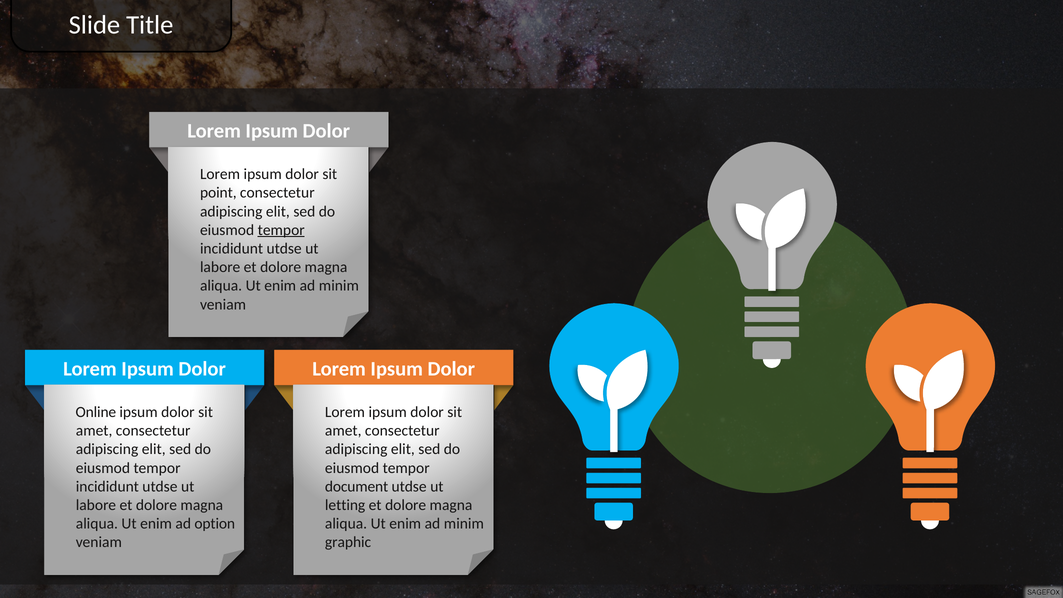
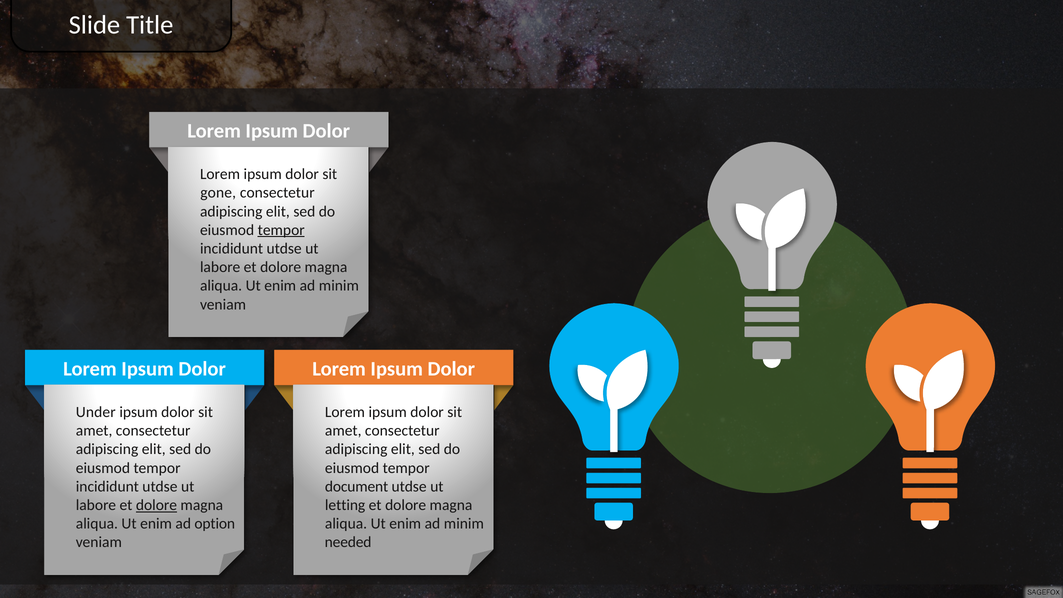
point: point -> gone
Online: Online -> Under
dolore at (156, 505) underline: none -> present
graphic: graphic -> needed
